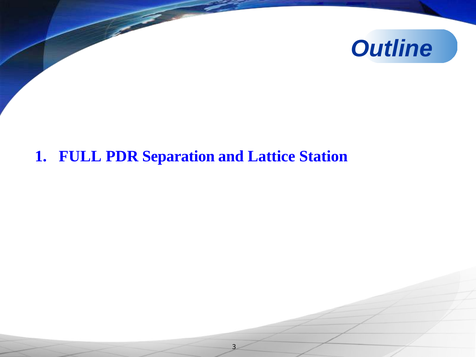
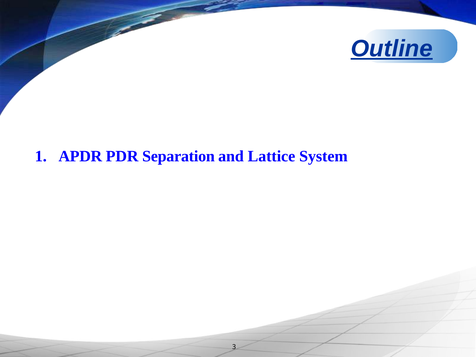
Outline underline: none -> present
FULL: FULL -> APDR
Station: Station -> System
